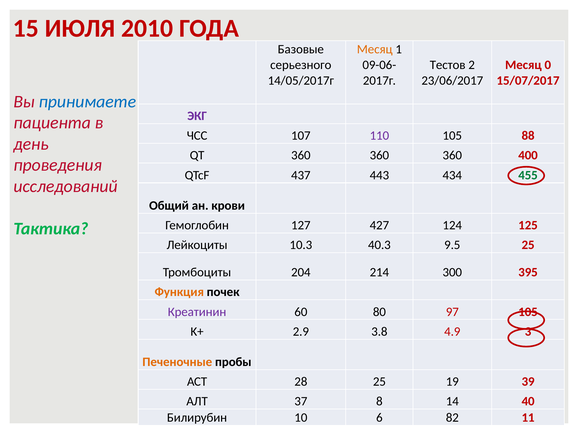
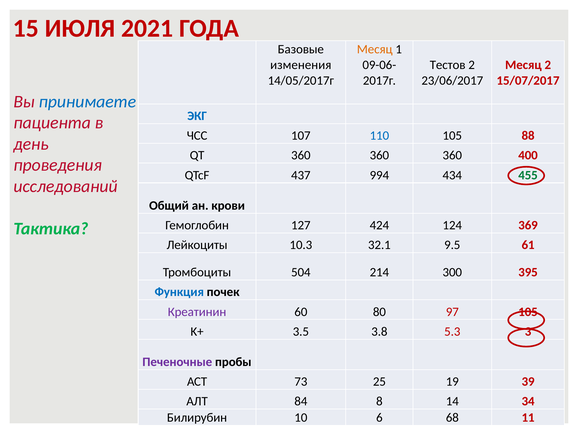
2010: 2010 -> 2021
серьезного: серьезного -> изменения
Месяц 0: 0 -> 2
ЭКГ colour: purple -> blue
110 colour: purple -> blue
443: 443 -> 994
427: 427 -> 424
125: 125 -> 369
40.3: 40.3 -> 32.1
9.5 25: 25 -> 61
204: 204 -> 504
Функция colour: orange -> blue
2.9: 2.9 -> 3.5
4.9: 4.9 -> 5.3
Печеночные colour: orange -> purple
28: 28 -> 73
37: 37 -> 84
40: 40 -> 34
82: 82 -> 68
